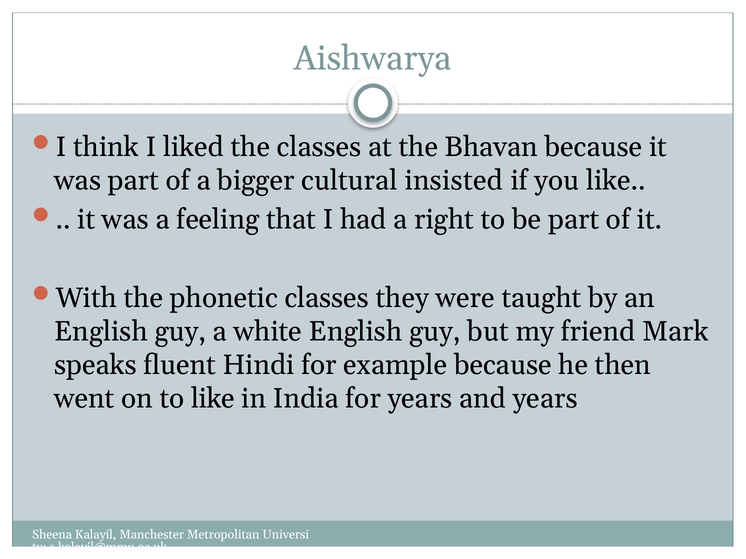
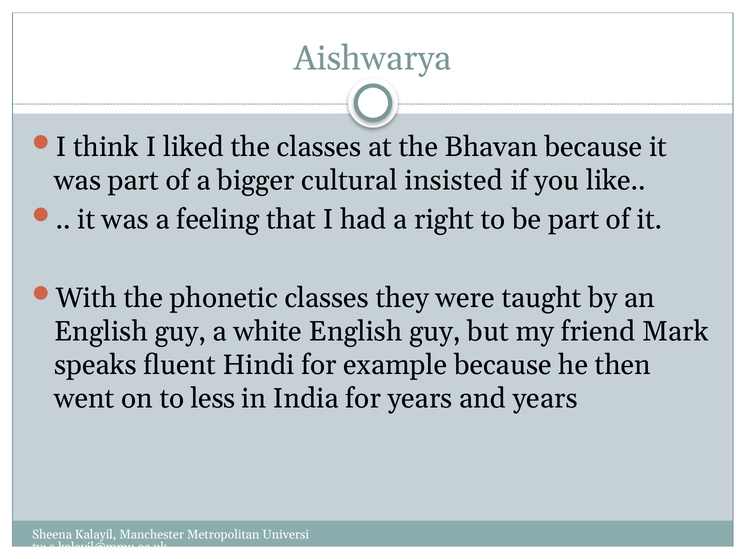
to like: like -> less
